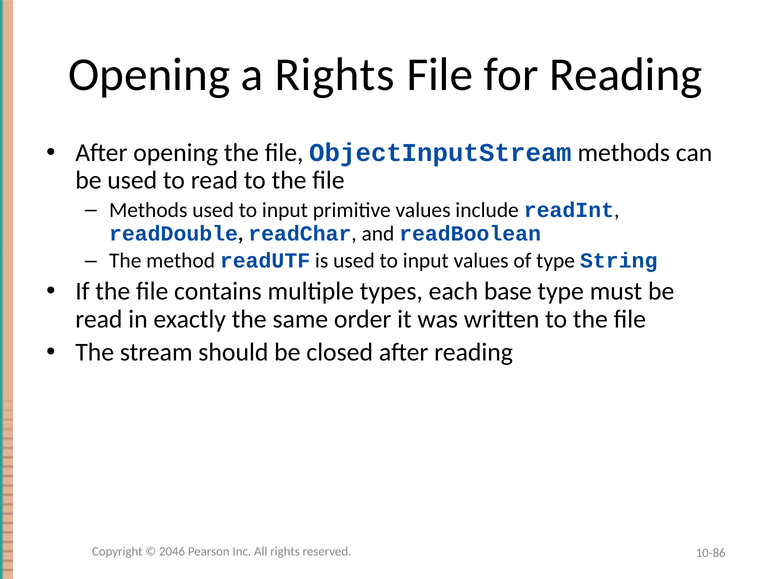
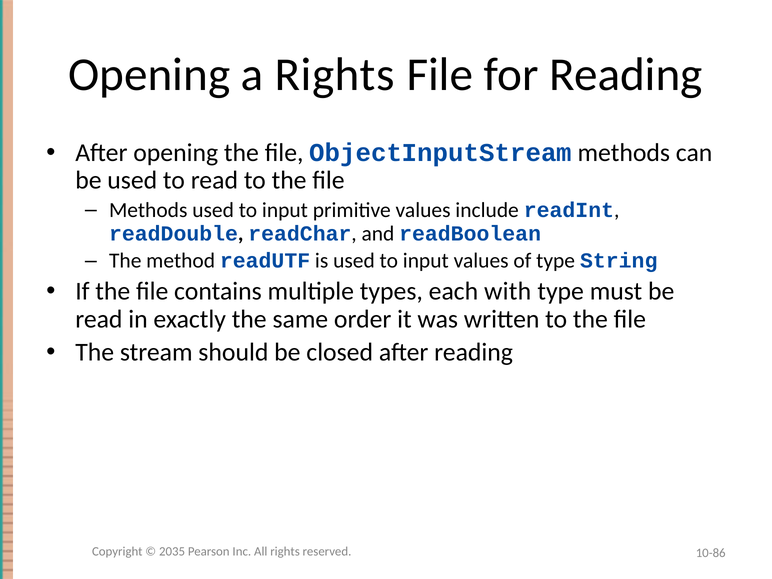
base: base -> with
2046: 2046 -> 2035
